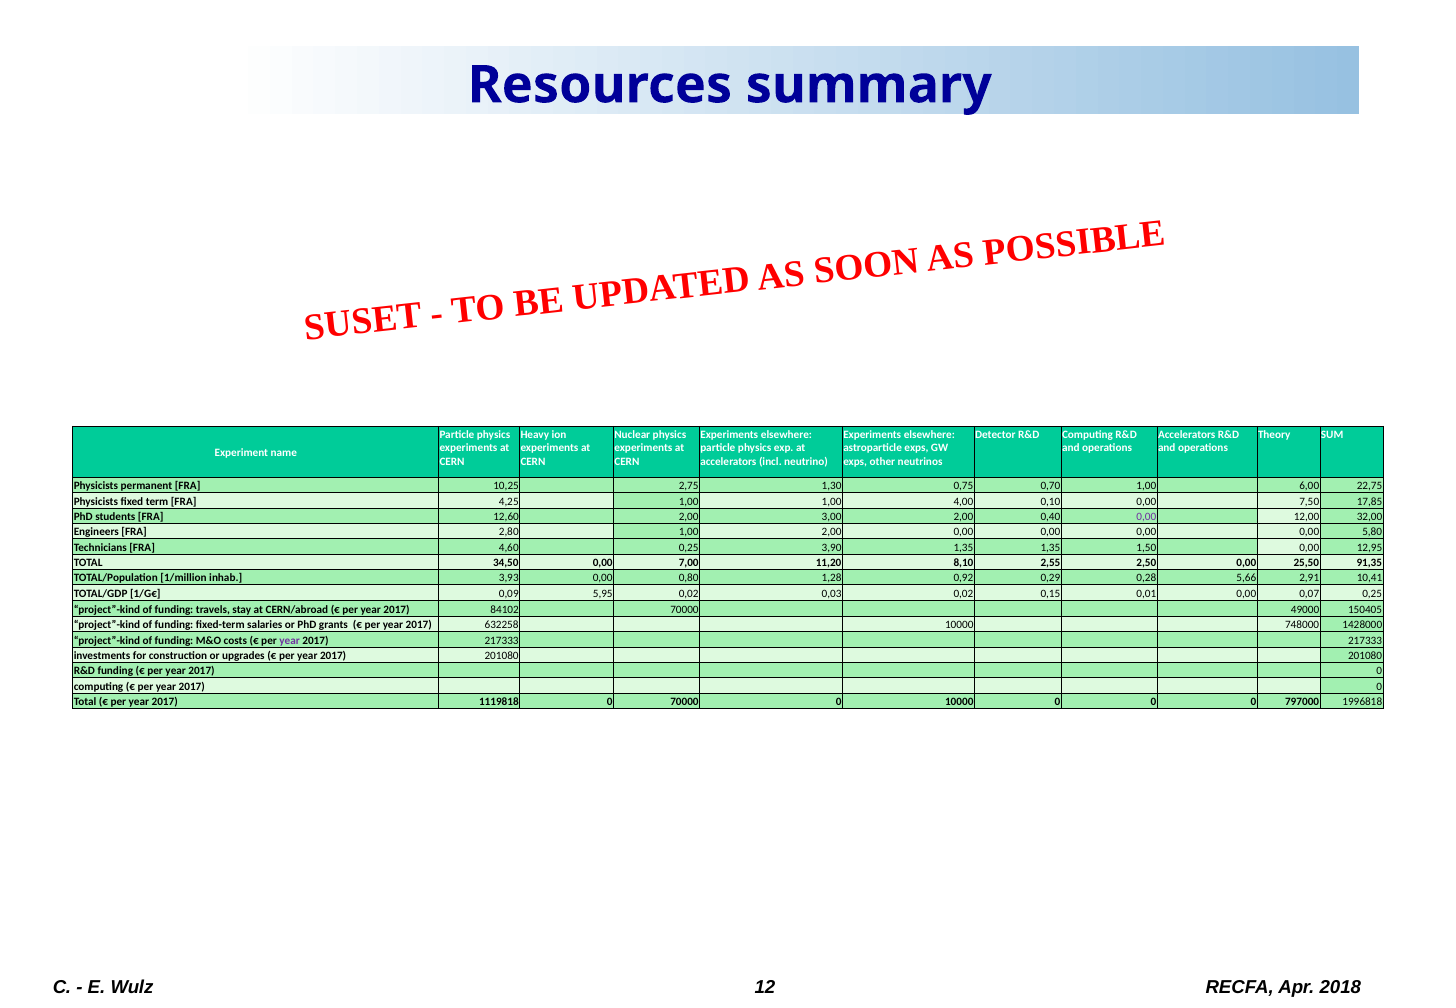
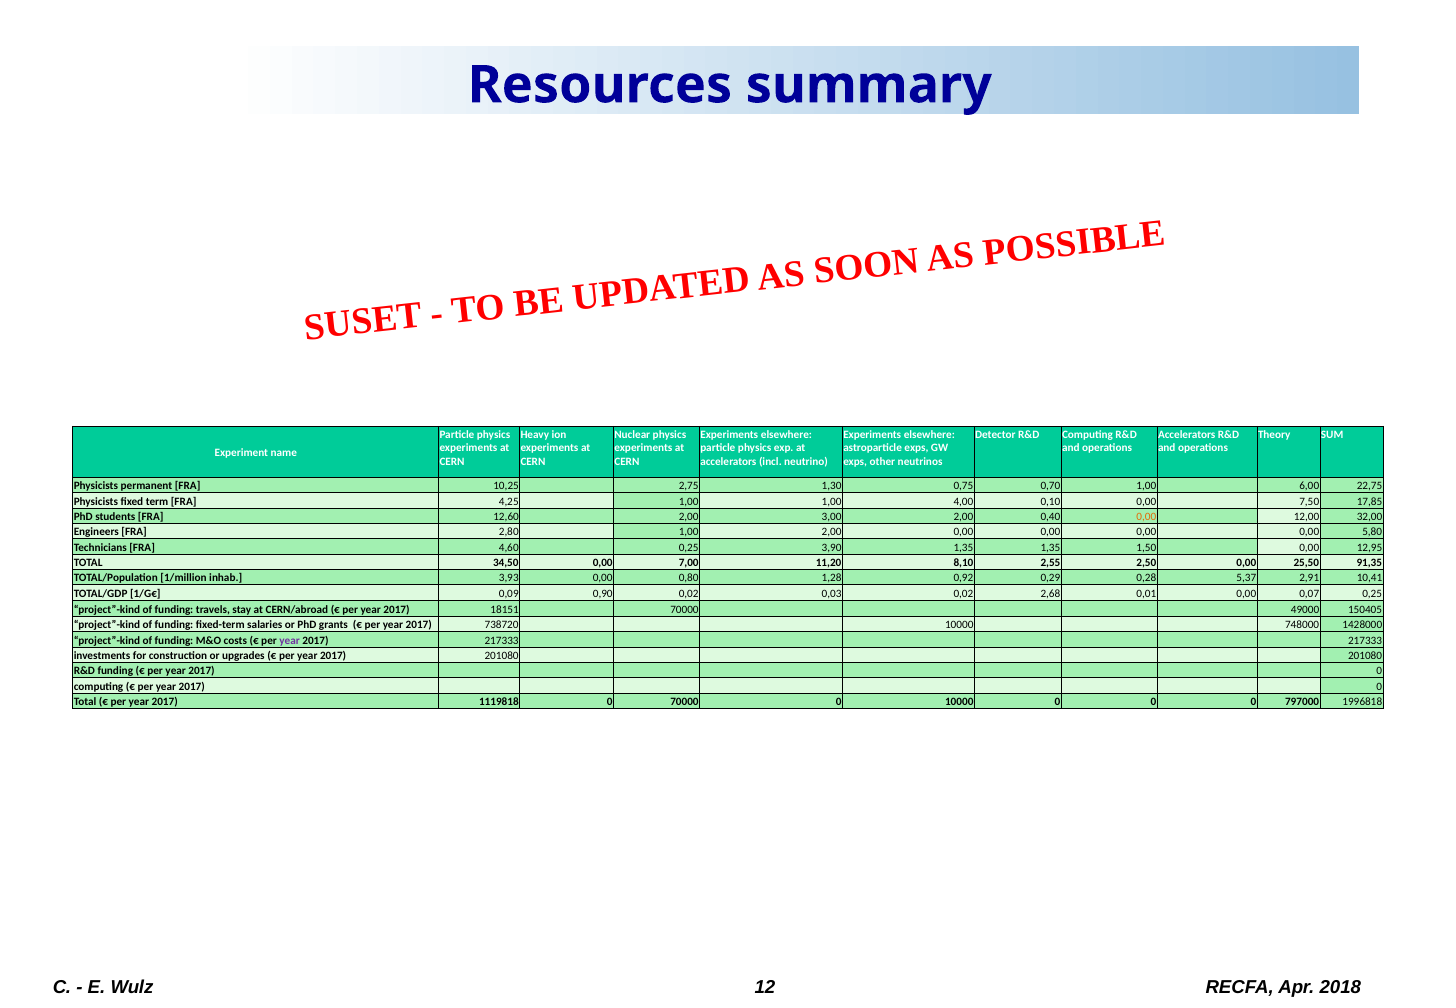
0,00 at (1146, 517) colour: purple -> orange
5,66: 5,66 -> 5,37
5,95: 5,95 -> 0,90
0,15: 0,15 -> 2,68
84102: 84102 -> 18151
632258: 632258 -> 738720
